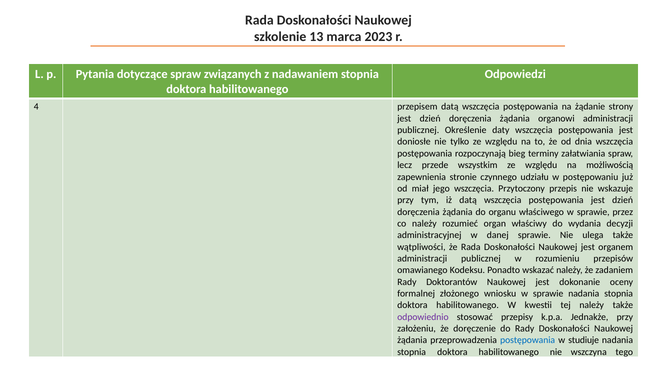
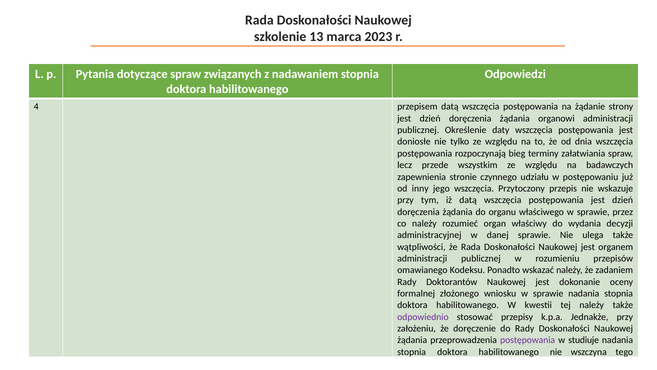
możliwością: możliwością -> badawczych
miał: miał -> inny
postępowania at (528, 340) colour: blue -> purple
